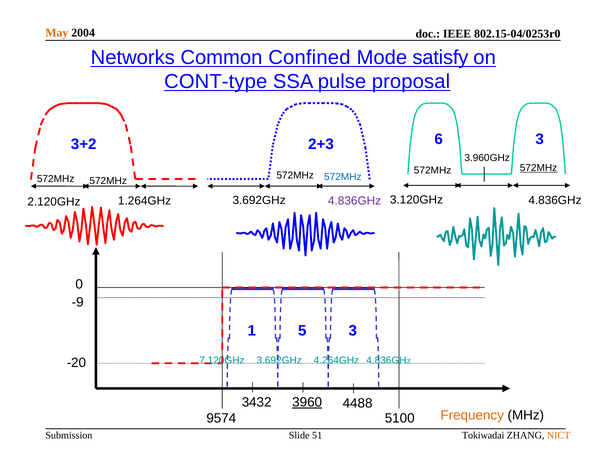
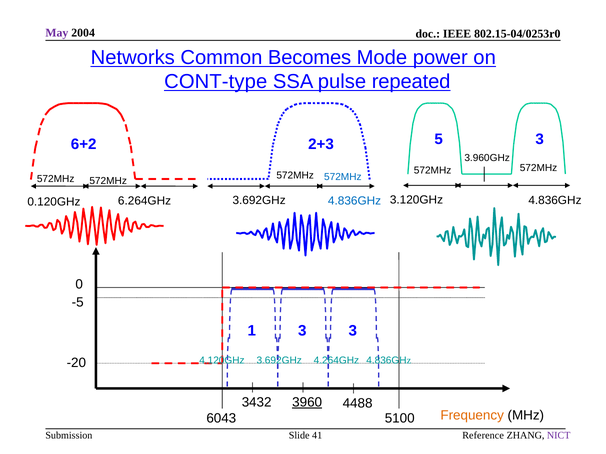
May colour: orange -> purple
Confined: Confined -> Becomes
satisfy: satisfy -> power
proposal: proposal -> repeated
3+2: 3+2 -> 6+2
6: 6 -> 5
572MHz at (539, 168) underline: present -> none
4.836GHz at (355, 201) colour: purple -> blue
1.264GHz: 1.264GHz -> 6.264GHz
2.120GHz: 2.120GHz -> 0.120GHz
-9: -9 -> -5
1 5: 5 -> 3
7.120GHz: 7.120GHz -> 4.120GHz
9574: 9574 -> 6043
51: 51 -> 41
Tokiwadai: Tokiwadai -> Reference
NICT colour: orange -> purple
